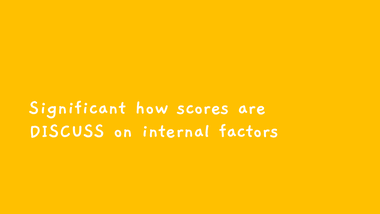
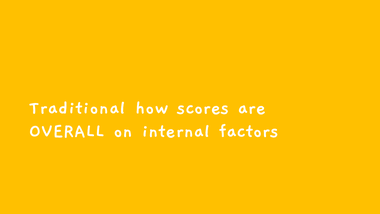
Significant: Significant -> Traditional
DISCUSS: DISCUSS -> OVERALL
